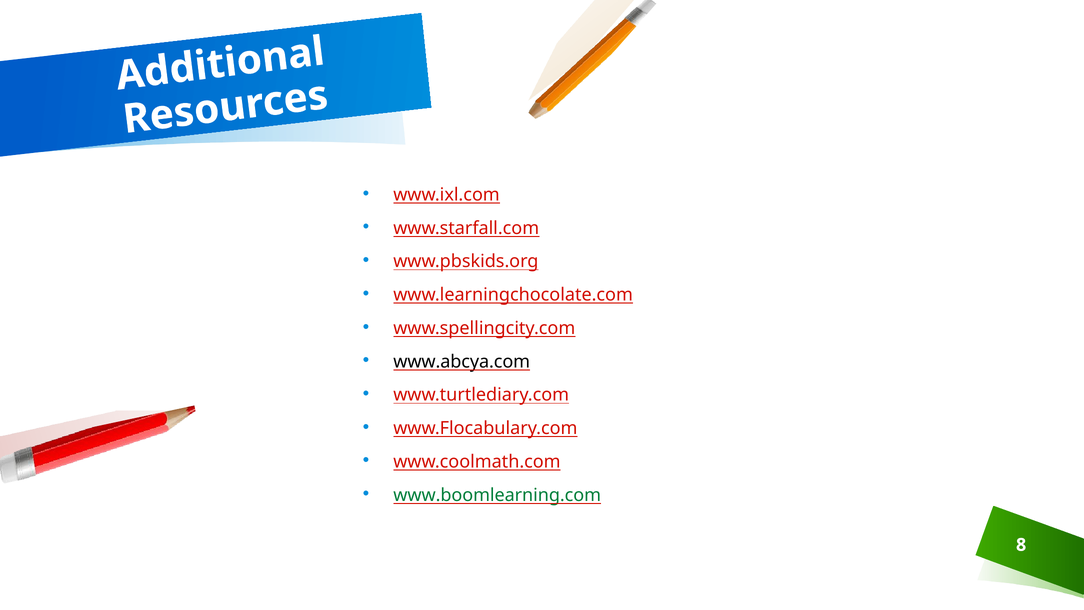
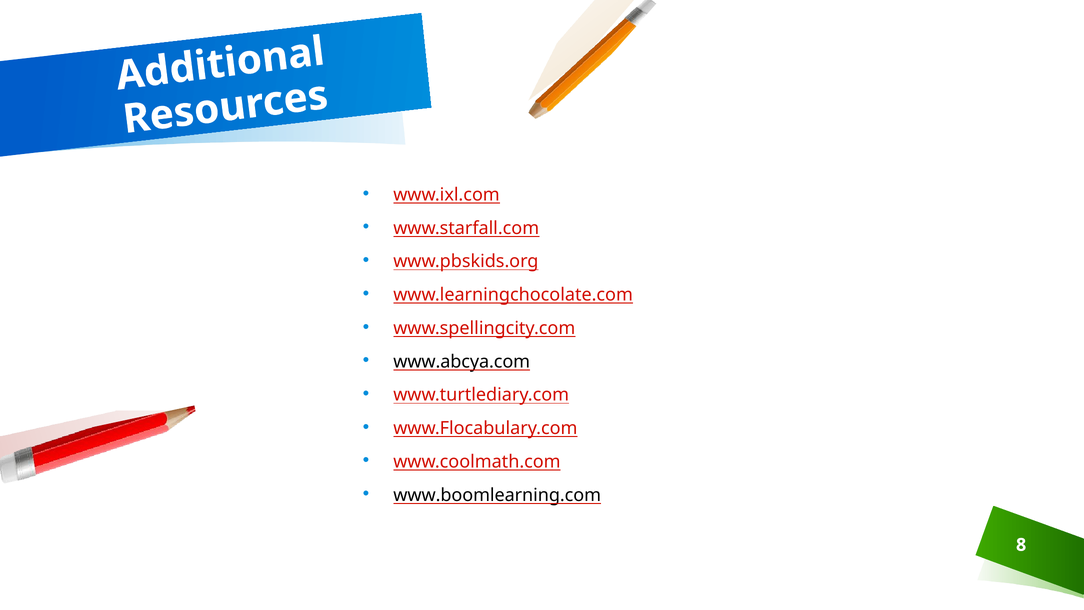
www.boomlearning.com colour: green -> black
